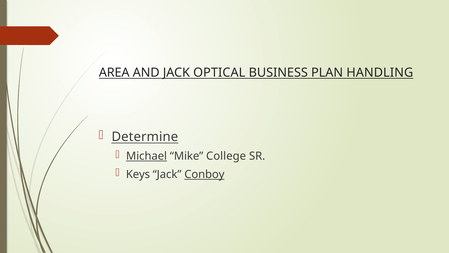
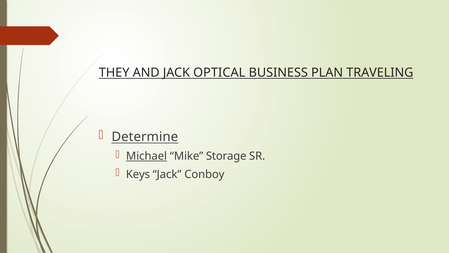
AREA: AREA -> THEY
HANDLING: HANDLING -> TRAVELING
College: College -> Storage
Conboy underline: present -> none
